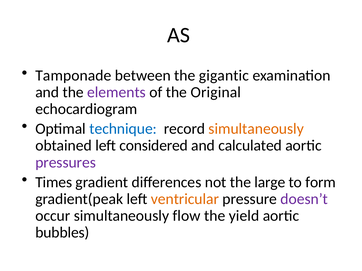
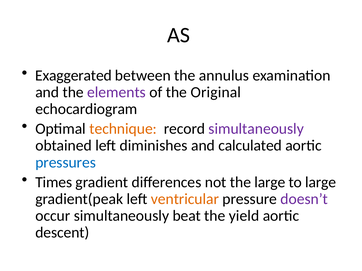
Tamponade: Tamponade -> Exaggerated
gigantic: gigantic -> annulus
technique colour: blue -> orange
simultaneously at (256, 129) colour: orange -> purple
considered: considered -> diminishes
pressures colour: purple -> blue
to form: form -> large
flow: flow -> beat
bubbles: bubbles -> descent
